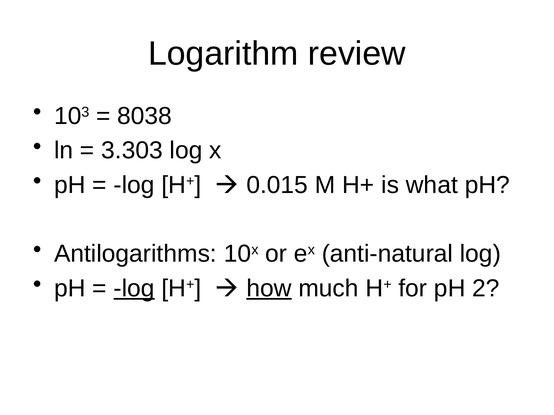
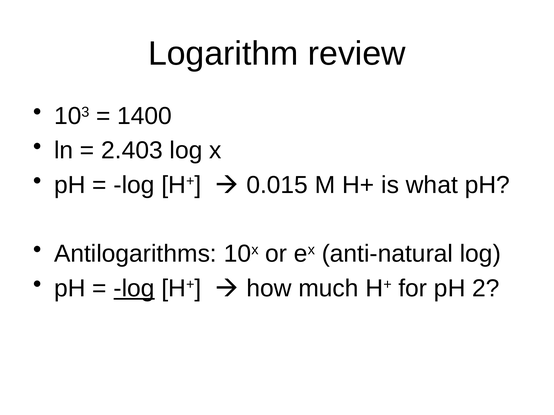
8038: 8038 -> 1400
3.303: 3.303 -> 2.403
how underline: present -> none
